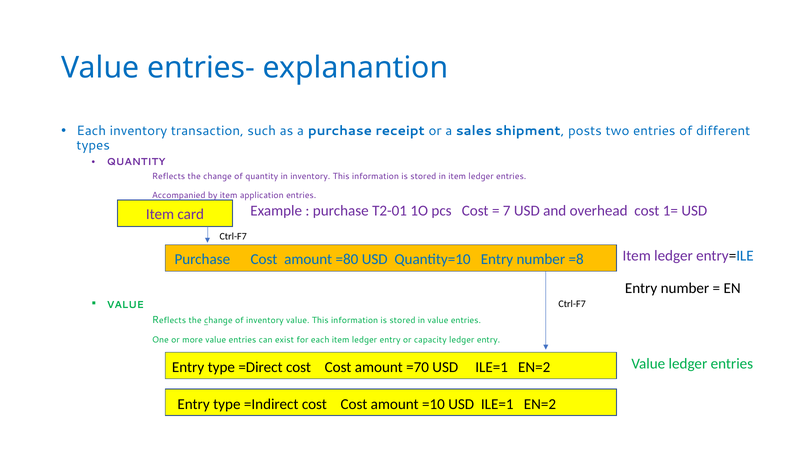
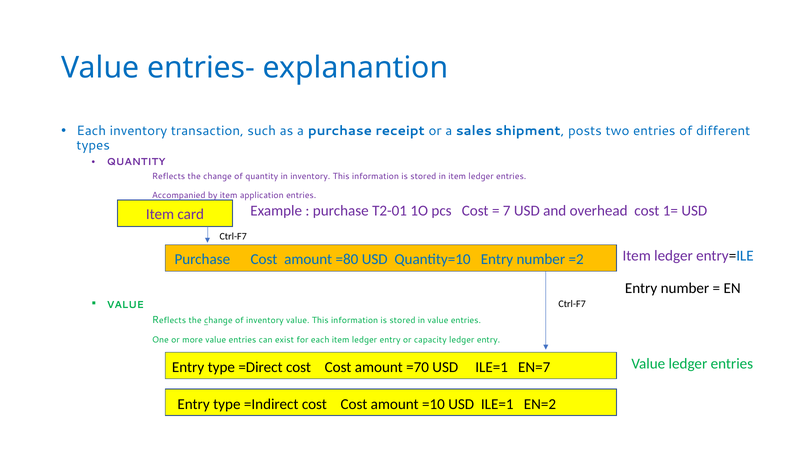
=8: =8 -> =2
=70 USD ILE=1 EN=2: EN=2 -> EN=7
